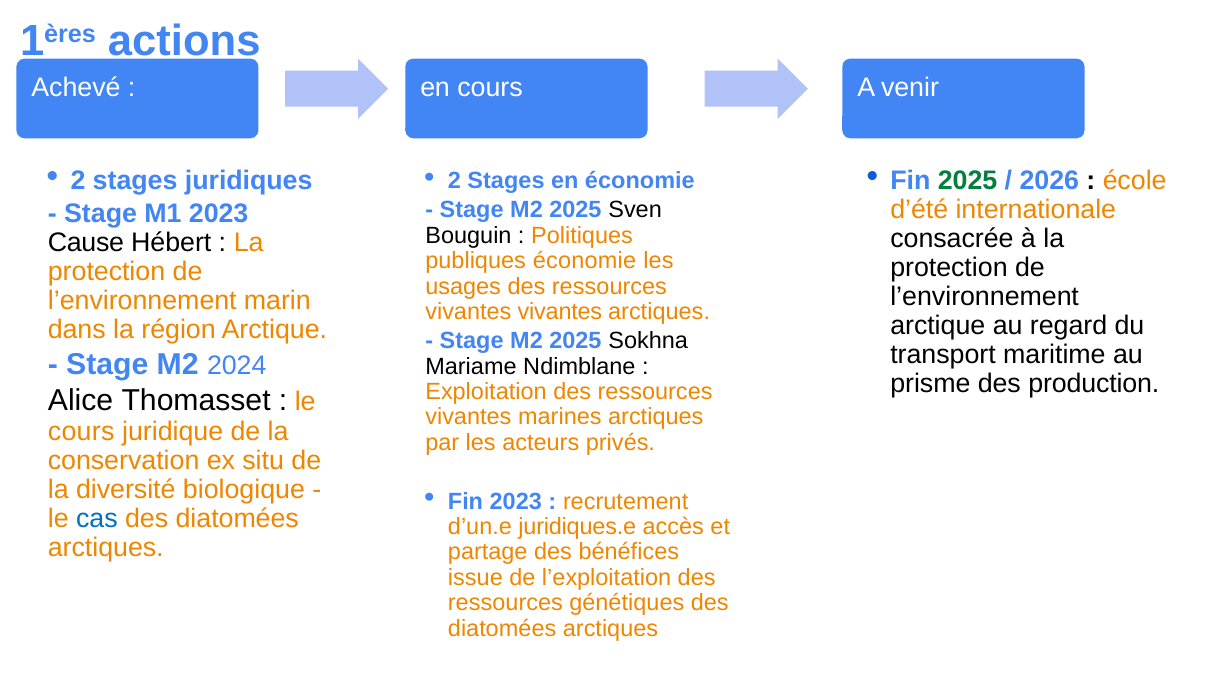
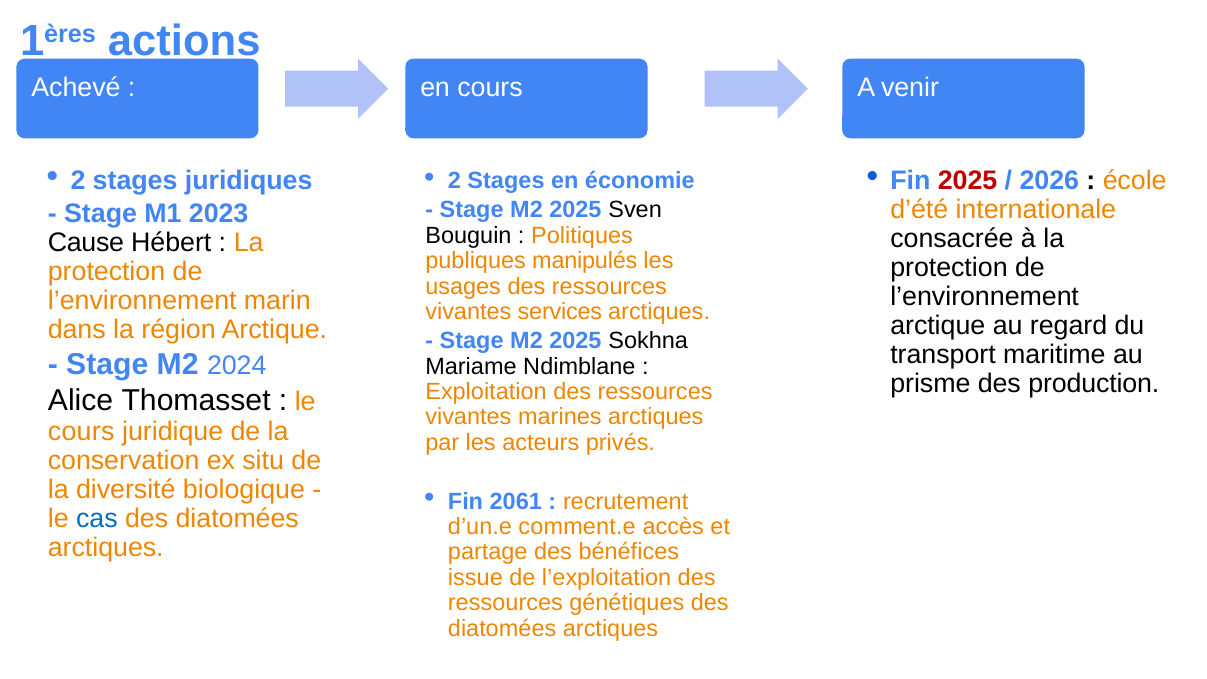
2025 at (968, 181) colour: green -> red
publiques économie: économie -> manipulés
vivantes vivantes: vivantes -> services
Fin 2023: 2023 -> 2061
juridiques.e: juridiques.e -> comment.e
